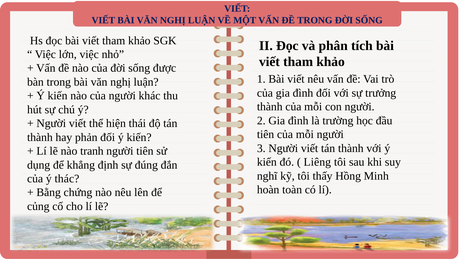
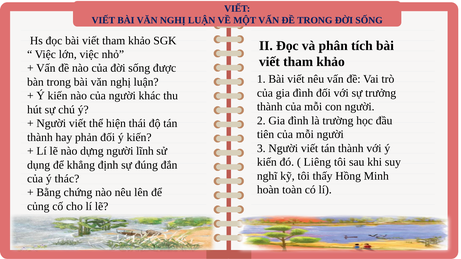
tranh: tranh -> dựng
người tiên: tiên -> lĩnh
